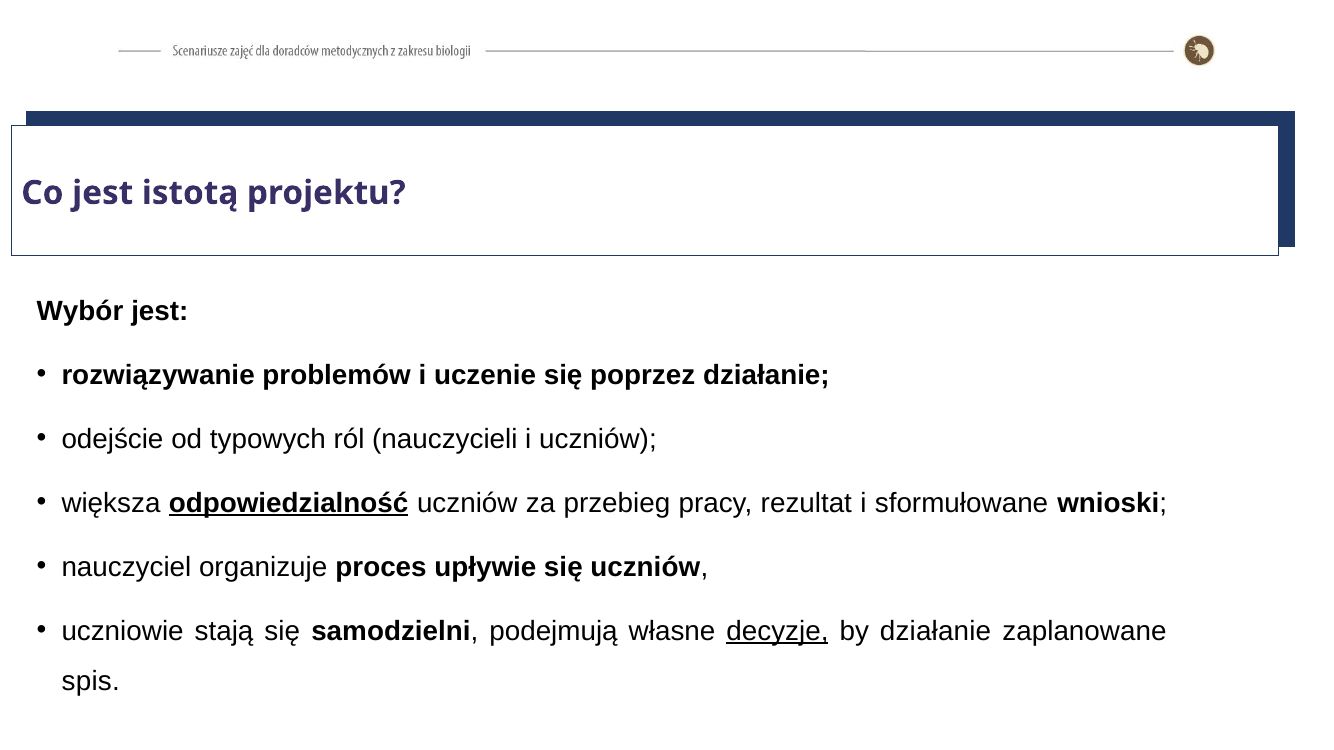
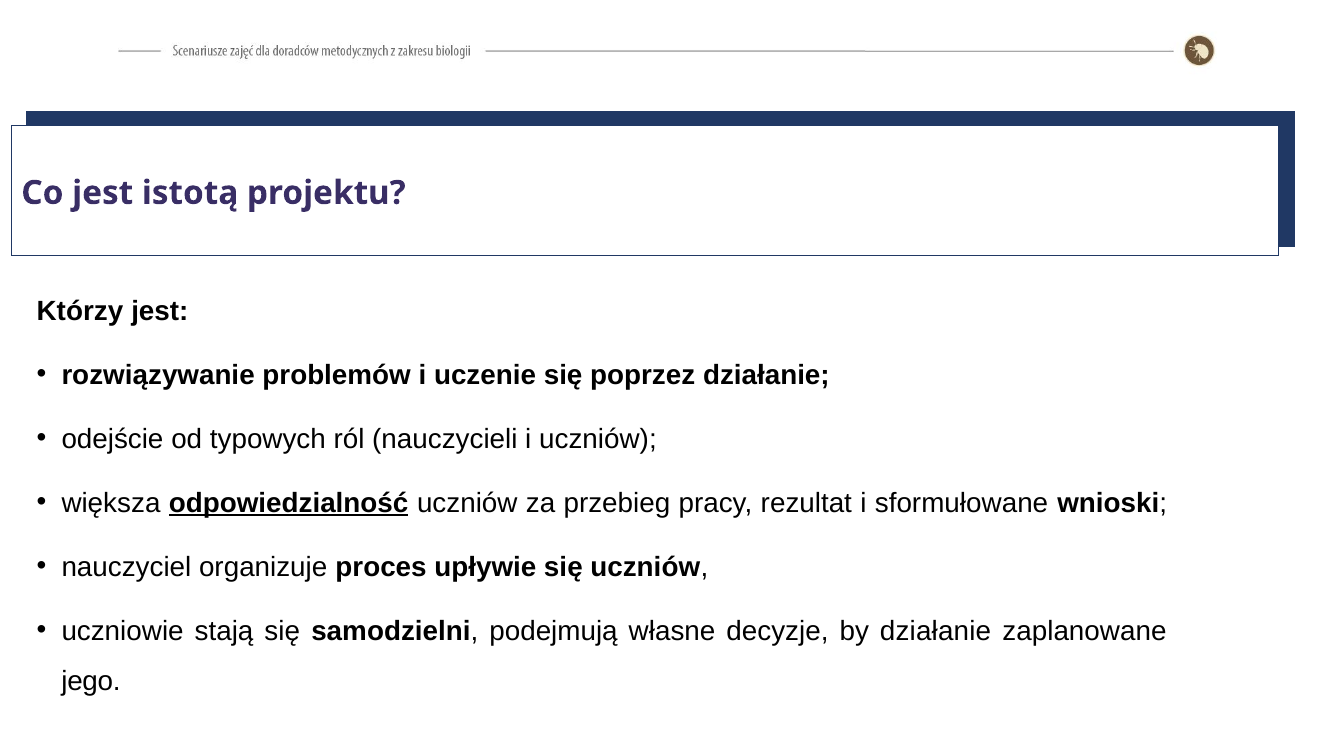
Wybór: Wybór -> Którzy
decyzje underline: present -> none
spis: spis -> jego
